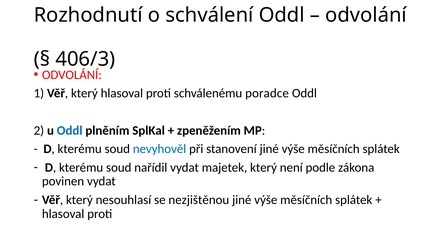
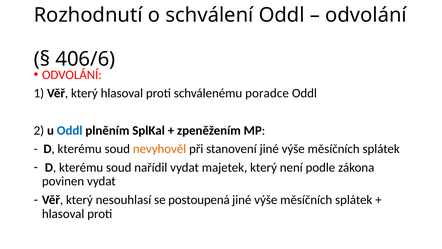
406/3: 406/3 -> 406/6
nevyhověl colour: blue -> orange
nezjištěnou: nezjištěnou -> postoupená
